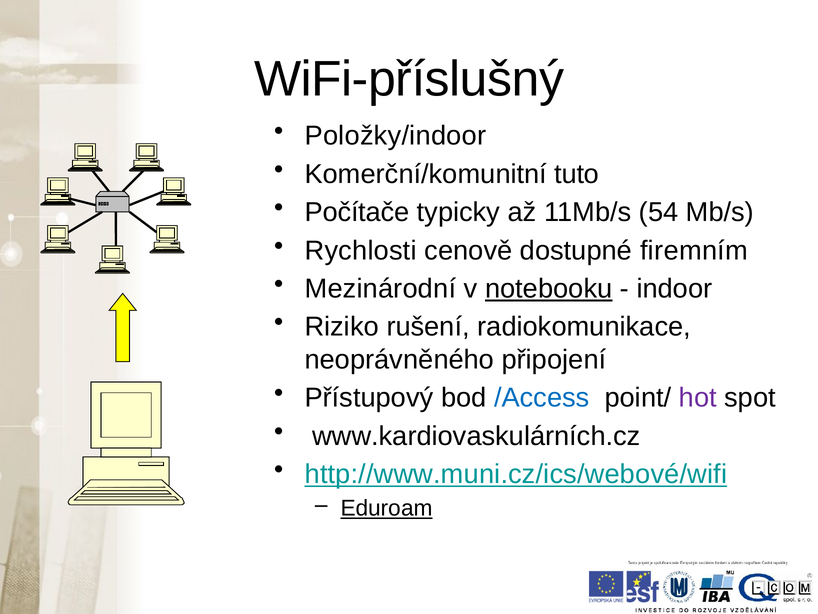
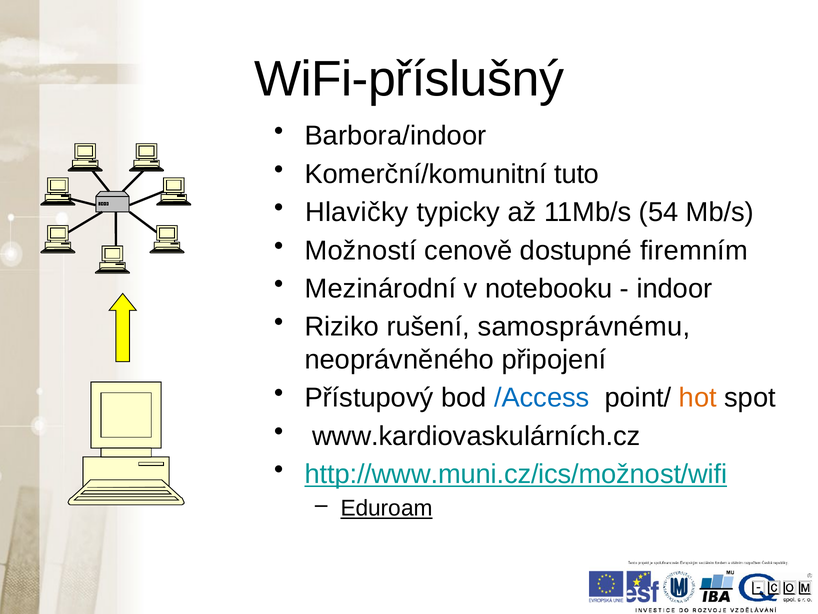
Položky/indoor: Položky/indoor -> Barbora/indoor
Počítače: Počítače -> Hlavičky
Rychlosti: Rychlosti -> Možností
notebooku underline: present -> none
radiokomunikace: radiokomunikace -> samosprávnému
hot colour: purple -> orange
http://www.muni.cz/ics/webové/wifi: http://www.muni.cz/ics/webové/wifi -> http://www.muni.cz/ics/možnost/wifi
